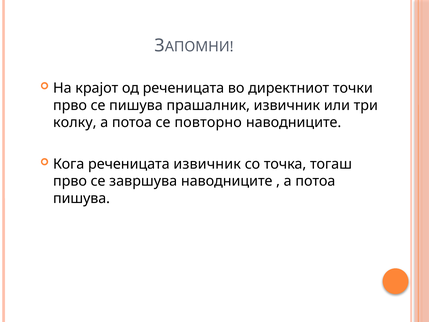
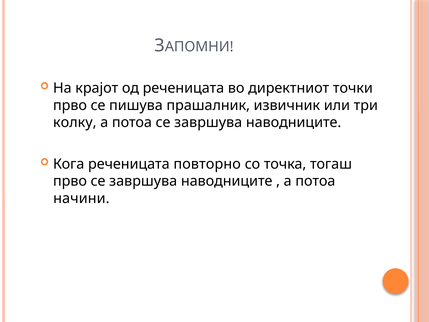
потоа се повторно: повторно -> завршува
реченицата извичник: извичник -> повторно
пишува at (81, 198): пишува -> начини
